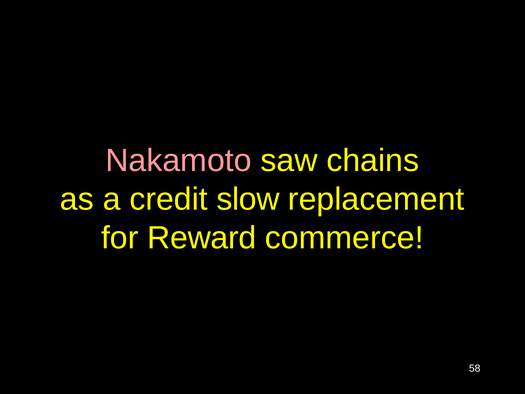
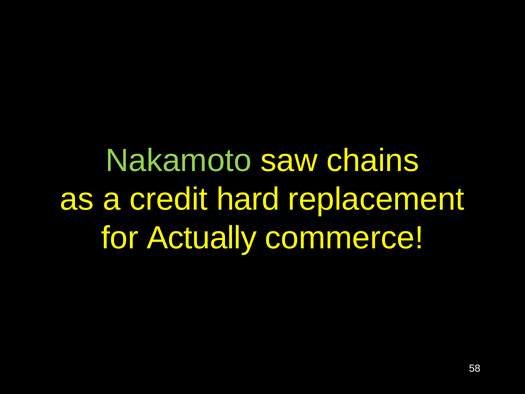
Nakamoto colour: pink -> light green
slow: slow -> hard
Reward: Reward -> Actually
